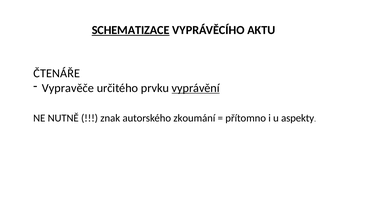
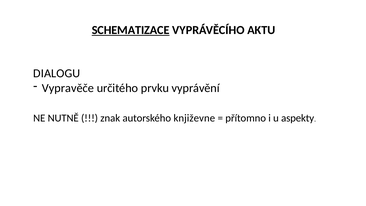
ČTENÁŘE: ČTENÁŘE -> DIALOGU
vyprávění underline: present -> none
zkoumání: zkoumání -> književne
